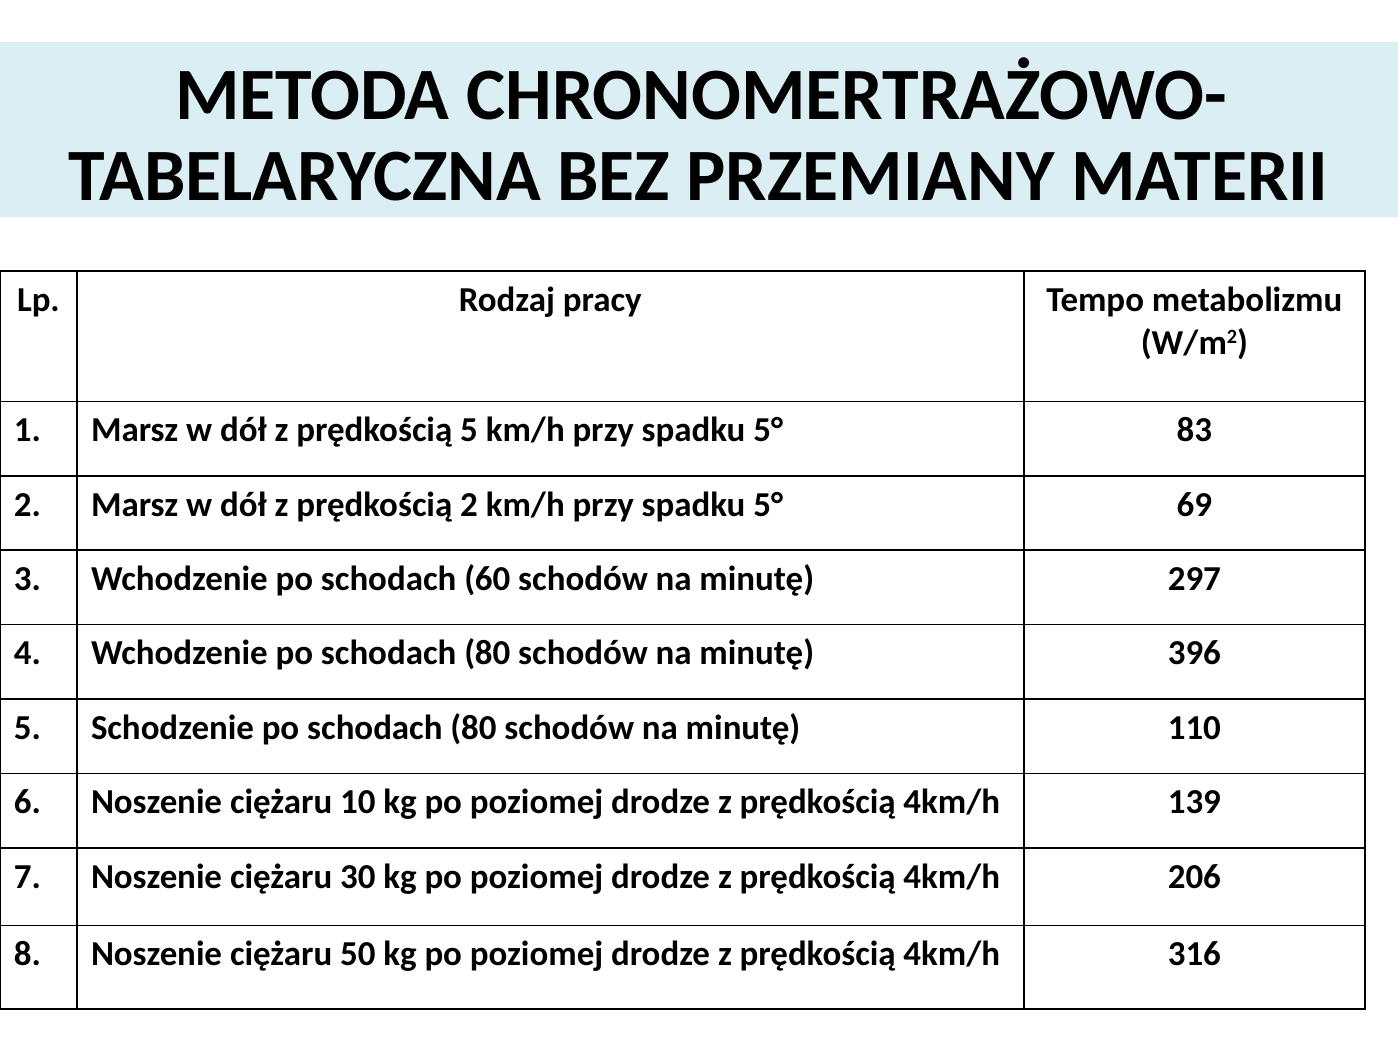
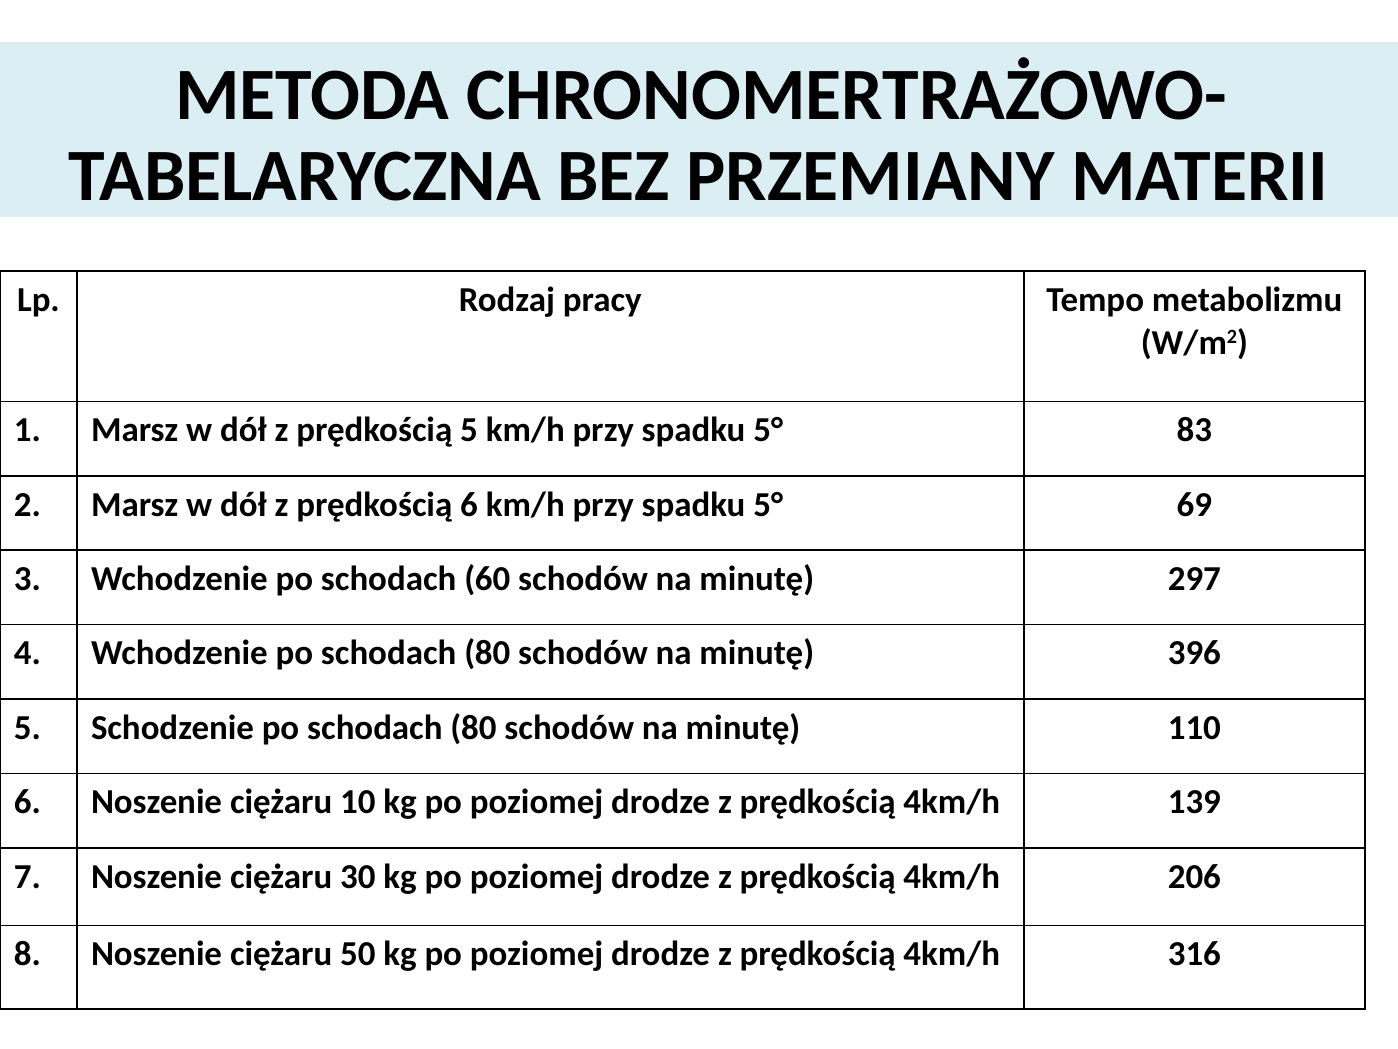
prędkością 2: 2 -> 6
